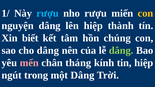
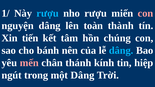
con at (145, 13) colour: yellow -> pink
lên hiệp: hiệp -> toàn
biết: biết -> tiến
cho dâng: dâng -> bánh
dâng at (121, 51) colour: light green -> light blue
tháng: tháng -> thánh
